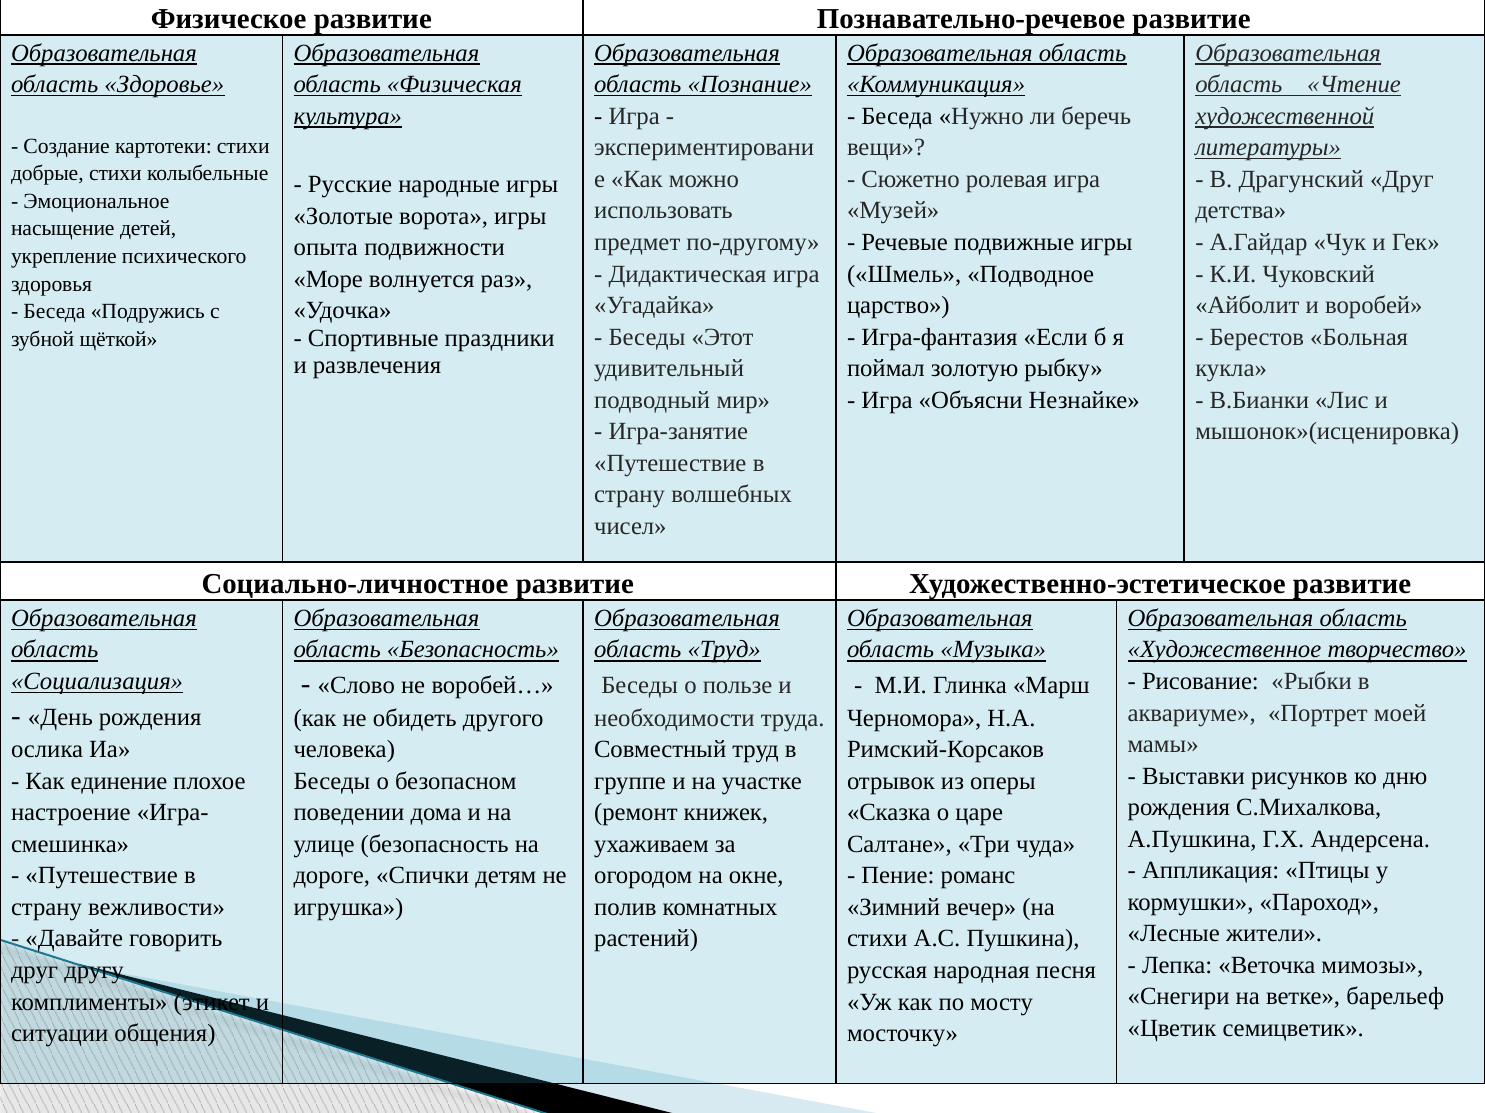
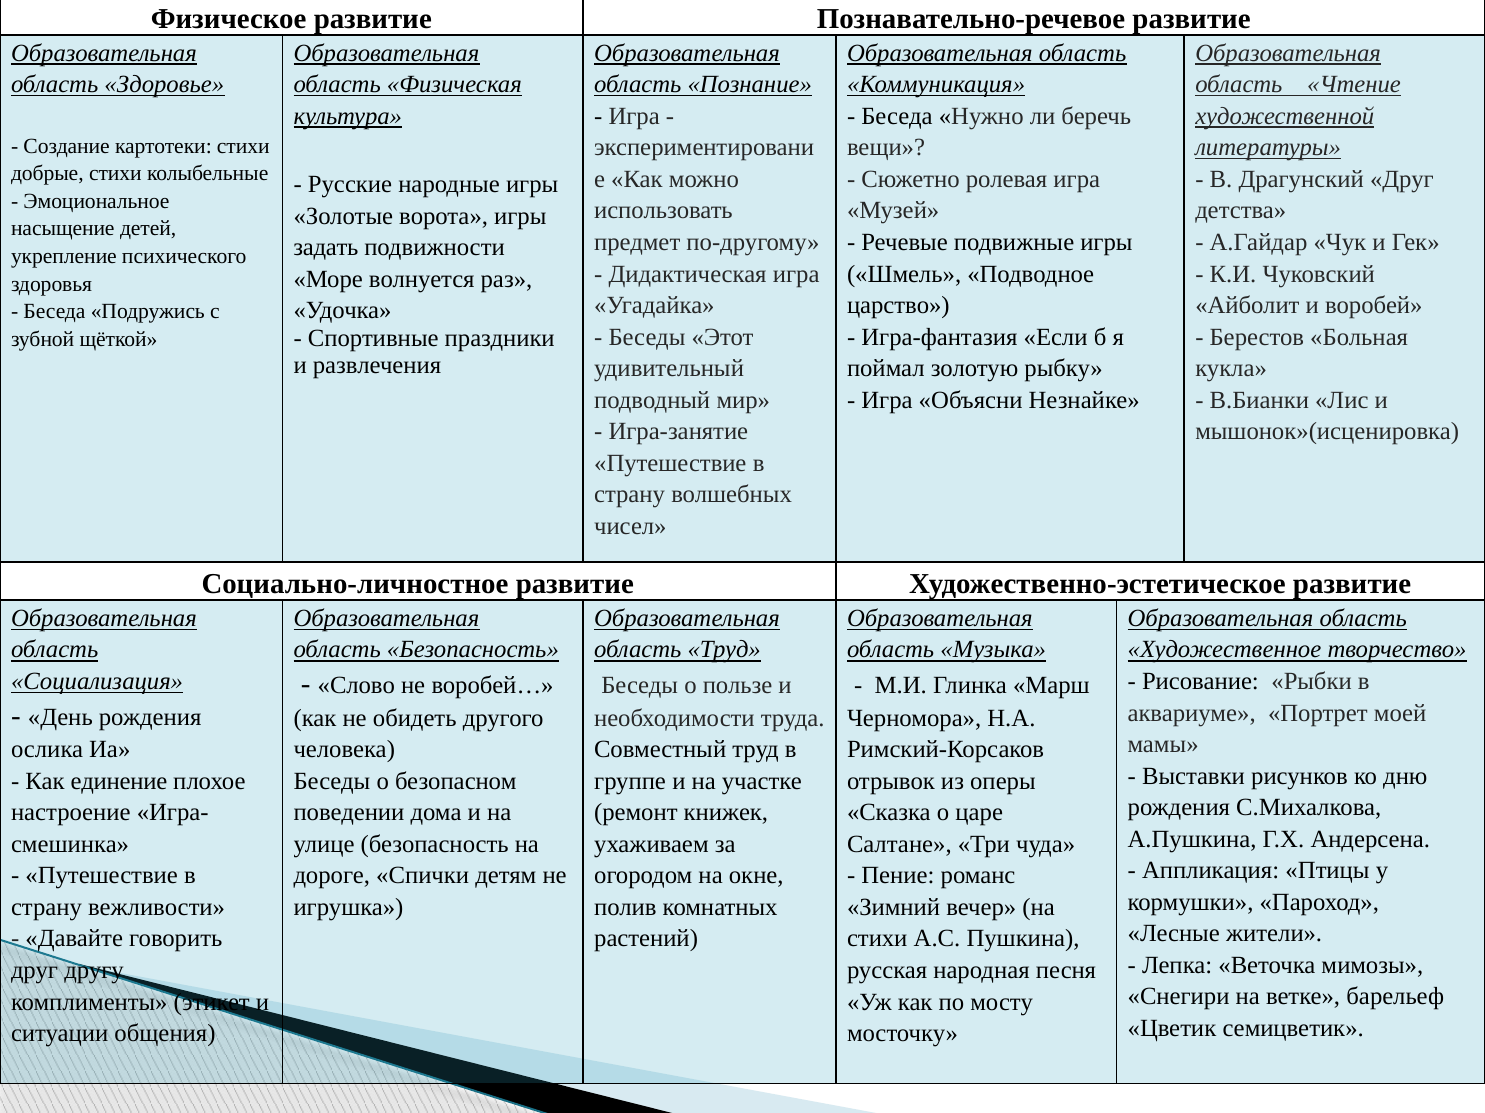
опыта: опыта -> задать
